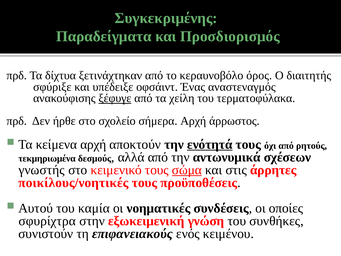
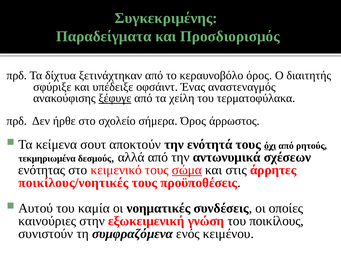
σήμερα Αρχή: Αρχή -> Όρος
κείμενα αρχή: αρχή -> σουτ
ενότητά underline: present -> none
όχι underline: none -> present
γνωστής: γνωστής -> ενότητας
σφυρίχτρα: σφυρίχτρα -> καινούριες
συνθήκες: συνθήκες -> ποικίλους
επιφανειακούς: επιφανειακούς -> συμφραζόμενα
